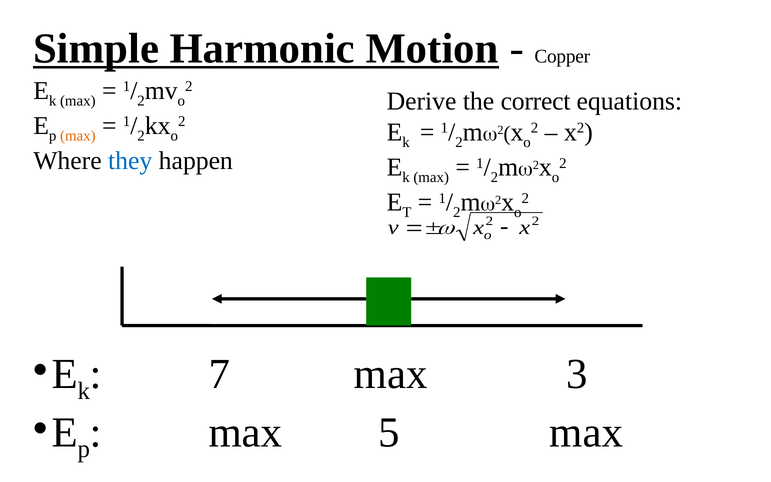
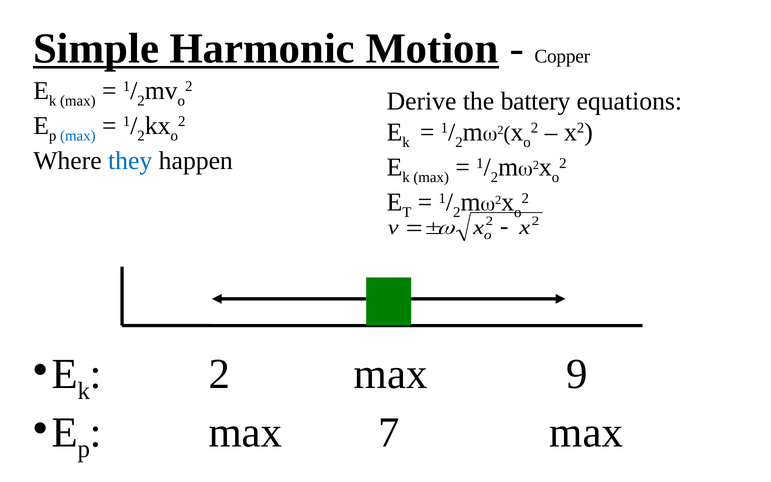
correct: correct -> battery
max at (78, 136) colour: orange -> blue
7 at (219, 374): 7 -> 2
3: 3 -> 9
5: 5 -> 7
